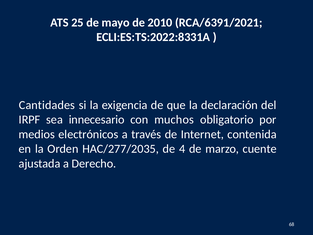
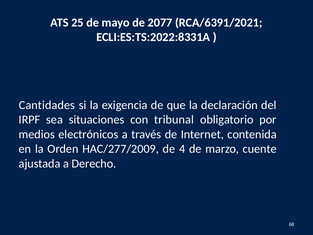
2010: 2010 -> 2077
innecesario: innecesario -> situaciones
muchos: muchos -> tribunal
HAC/277/2035: HAC/277/2035 -> HAC/277/2009
